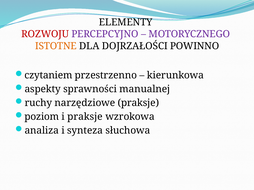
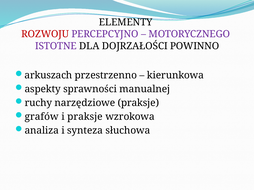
ISTOTNE colour: orange -> purple
czytaniem: czytaniem -> arkuszach
poziom: poziom -> grafów
